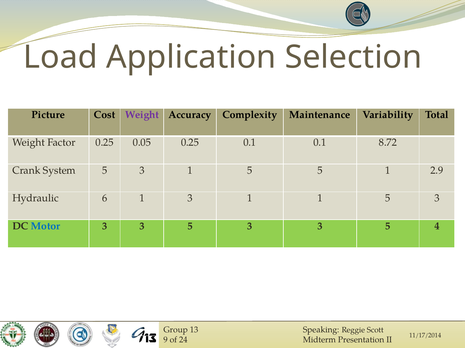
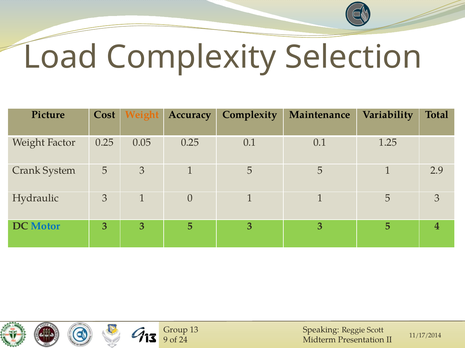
Load Application: Application -> Complexity
Weight at (142, 115) colour: purple -> orange
8.72: 8.72 -> 1.25
Hydraulic 6: 6 -> 3
1 3: 3 -> 0
